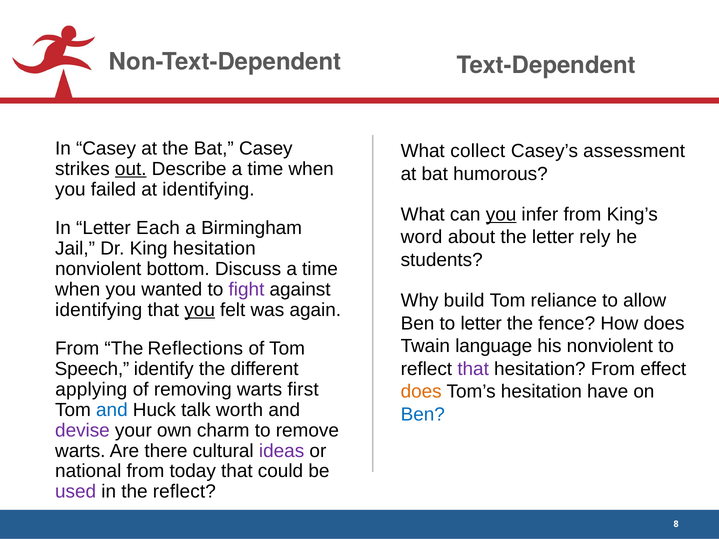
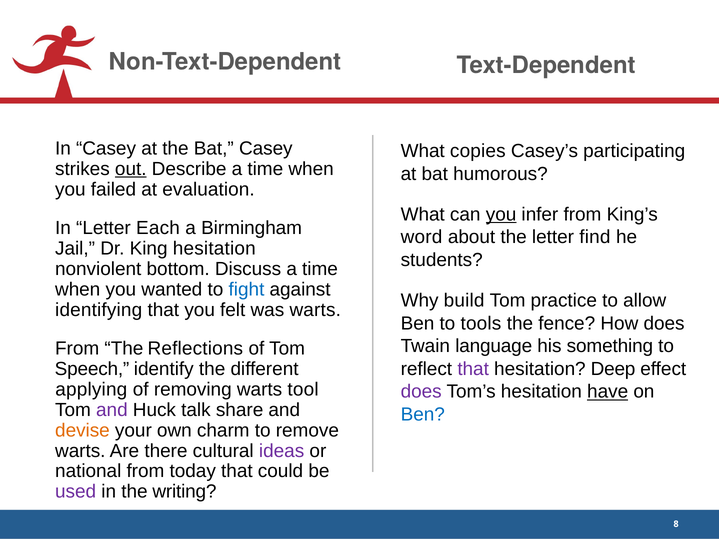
collect: collect -> copies
assessment: assessment -> participating
at identifying: identifying -> evaluation
rely: rely -> find
fight colour: purple -> blue
reliance: reliance -> practice
you at (200, 310) underline: present -> none
was again: again -> warts
to letter: letter -> tools
his nonviolent: nonviolent -> something
hesitation From: From -> Deep
first: first -> tool
does at (421, 392) colour: orange -> purple
have underline: none -> present
and at (112, 410) colour: blue -> purple
worth: worth -> share
devise colour: purple -> orange
the reflect: reflect -> writing
